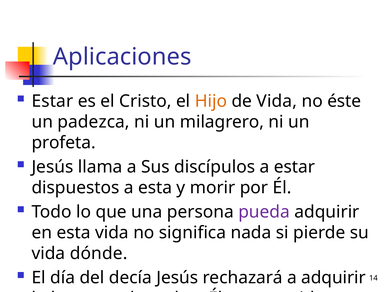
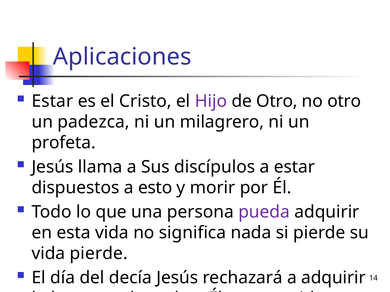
Hijo colour: orange -> purple
de Vida: Vida -> Otro
no éste: éste -> otro
a esta: esta -> esto
vida dónde: dónde -> pierde
